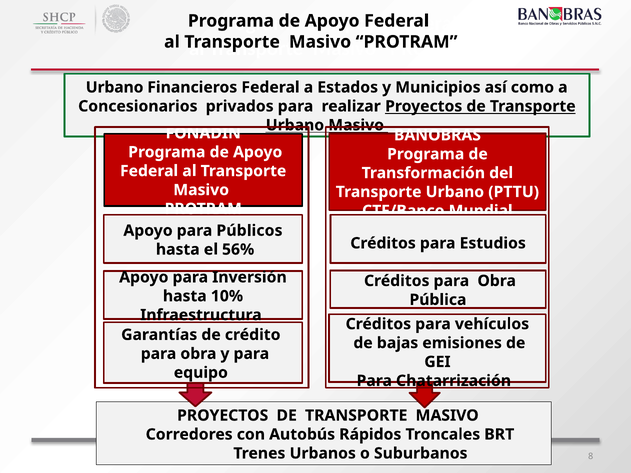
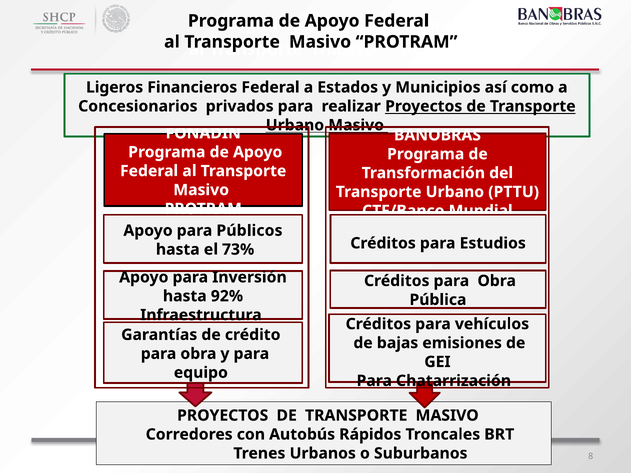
Urbano at (115, 87): Urbano -> Ligeros
56%: 56% -> 73%
10%: 10% -> 92%
